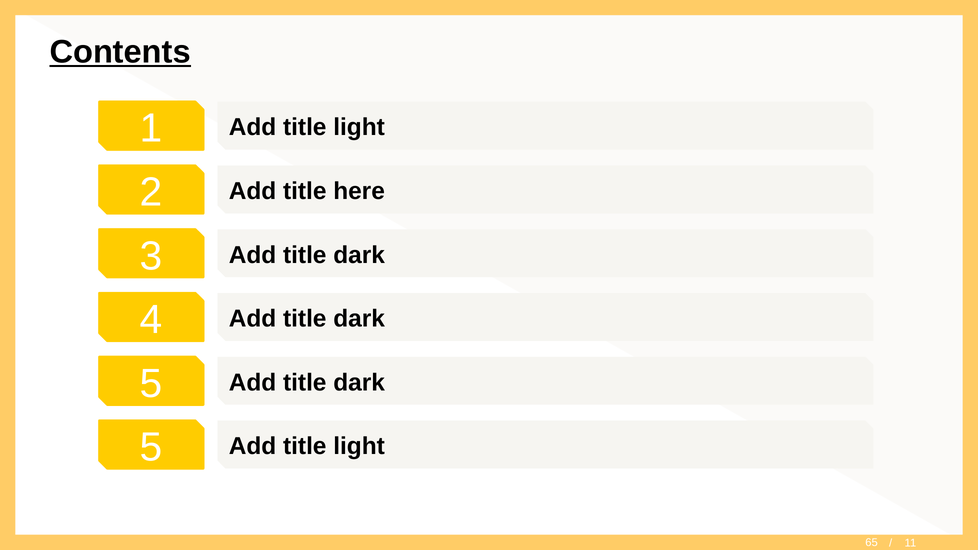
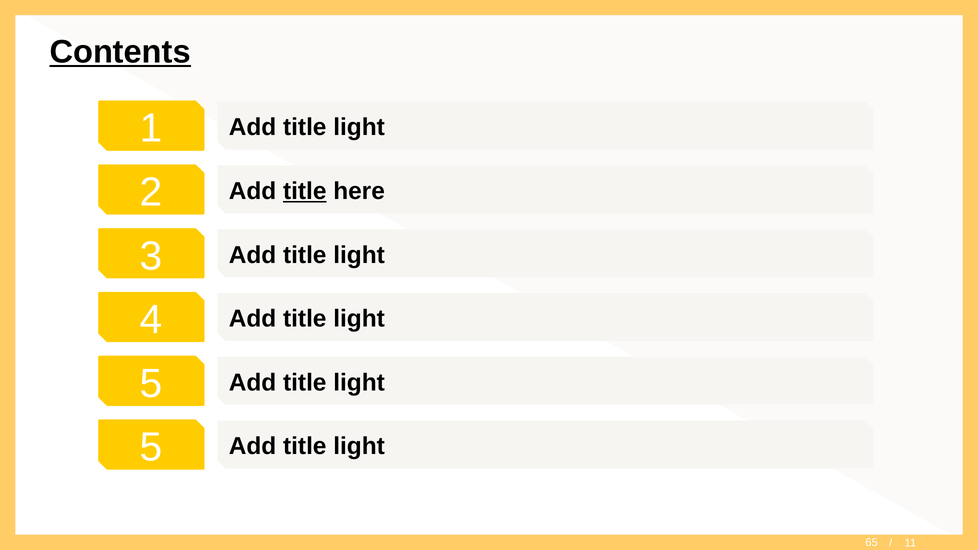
title at (305, 191) underline: none -> present
3 Add title dark: dark -> light
4 Add title dark: dark -> light
dark at (359, 383): dark -> light
